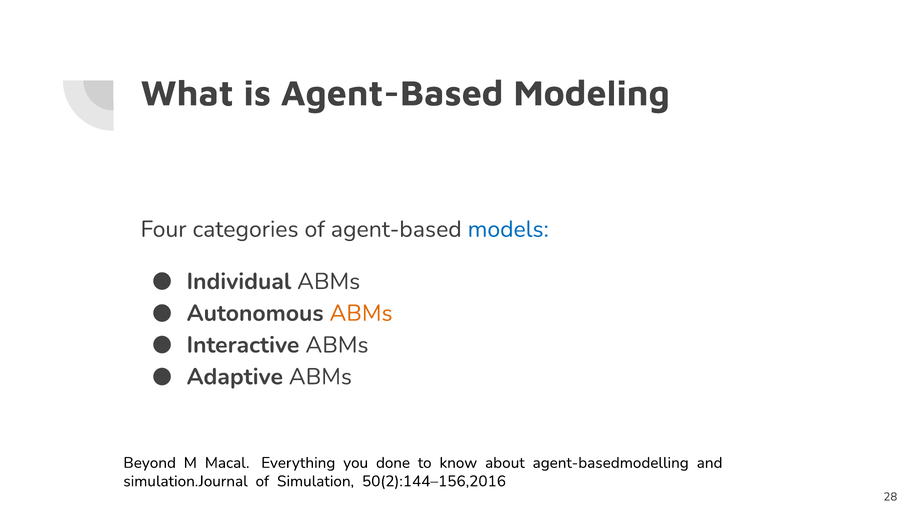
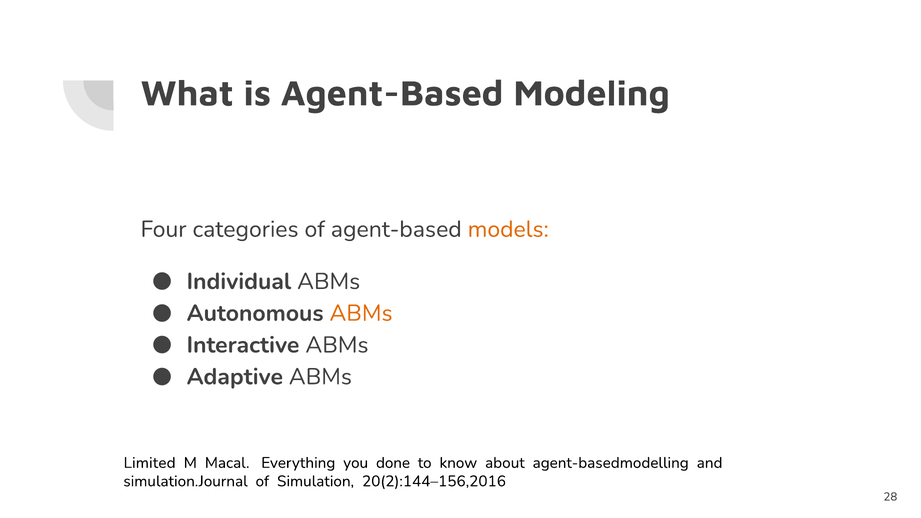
models colour: blue -> orange
Beyond: Beyond -> Limited
50(2):144–156,2016: 50(2):144–156,2016 -> 20(2):144–156,2016
